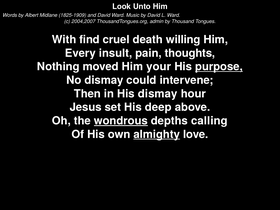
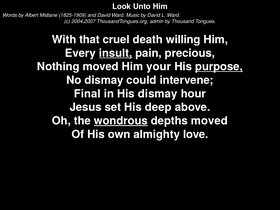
find: find -> that
insult underline: none -> present
thoughts: thoughts -> precious
Then: Then -> Final
depths calling: calling -> moved
almighty underline: present -> none
